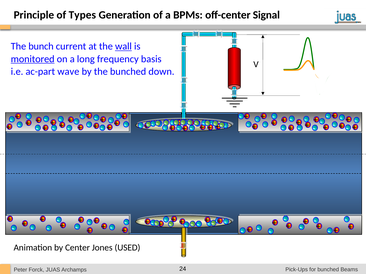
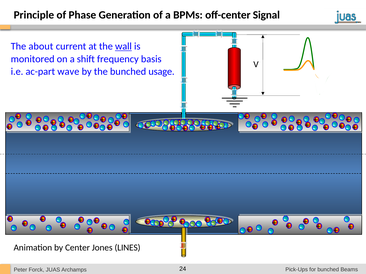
Types: Types -> Phase
bunch: bunch -> about
monitored underline: present -> none
long: long -> shift
down: down -> usage
USED: USED -> LINES
